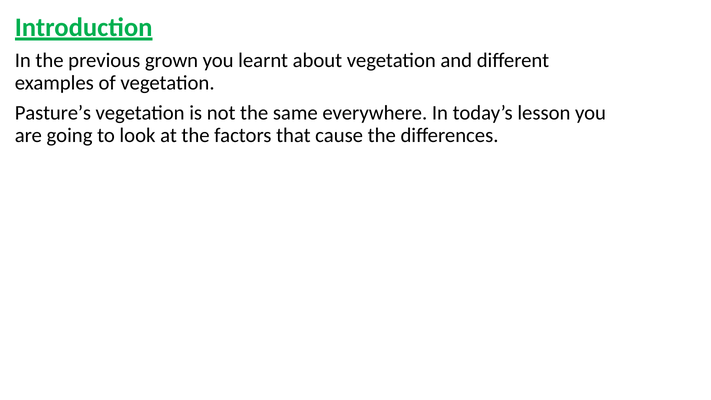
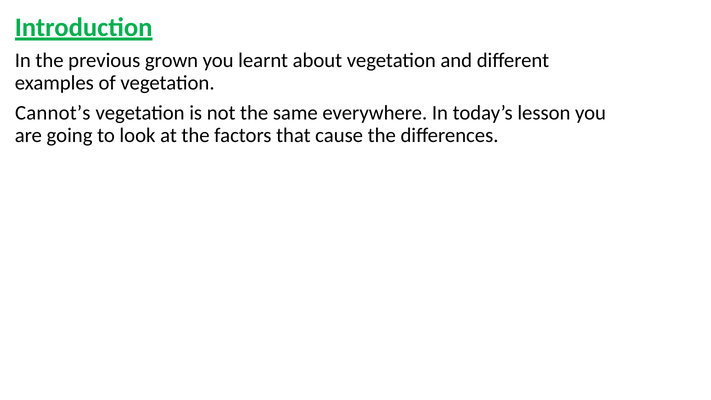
Pasture’s: Pasture’s -> Cannot’s
